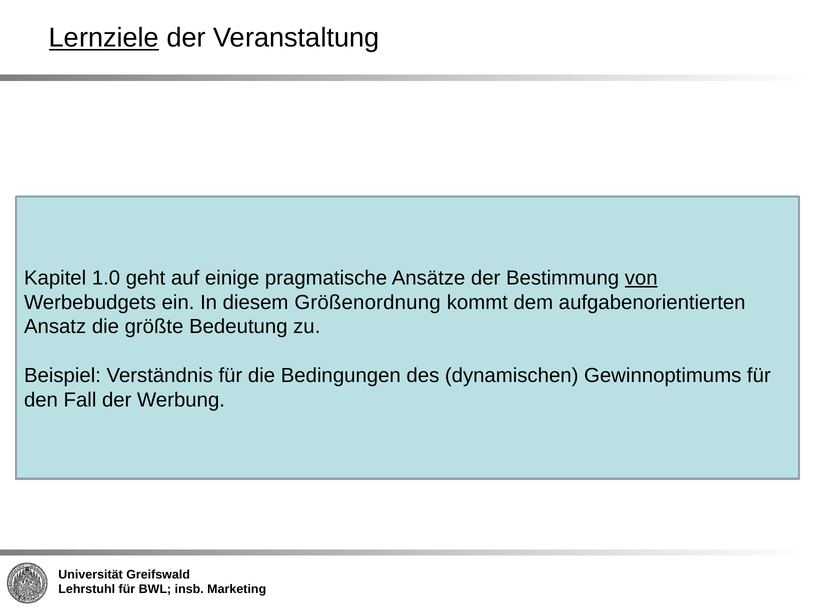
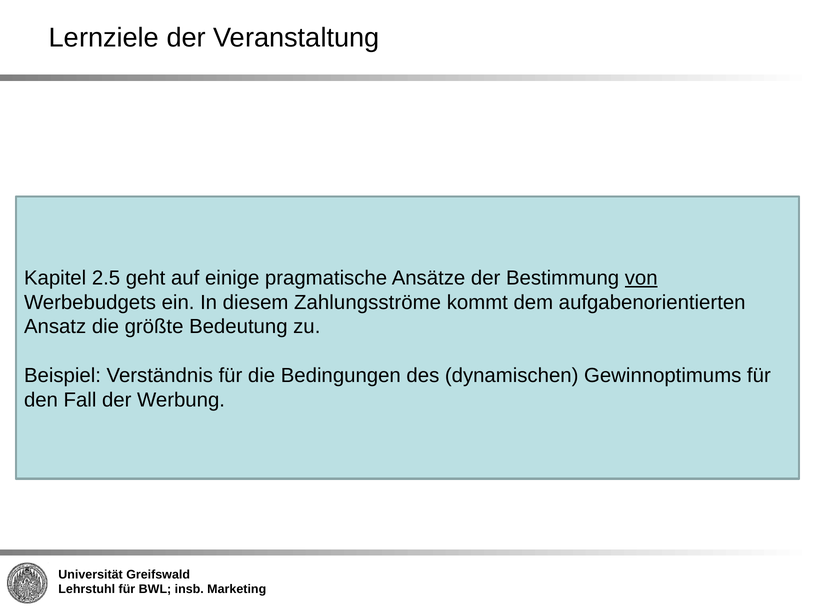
Lernziele underline: present -> none
1.0: 1.0 -> 2.5
Größenordnung: Größenordnung -> Zahlungsströme
